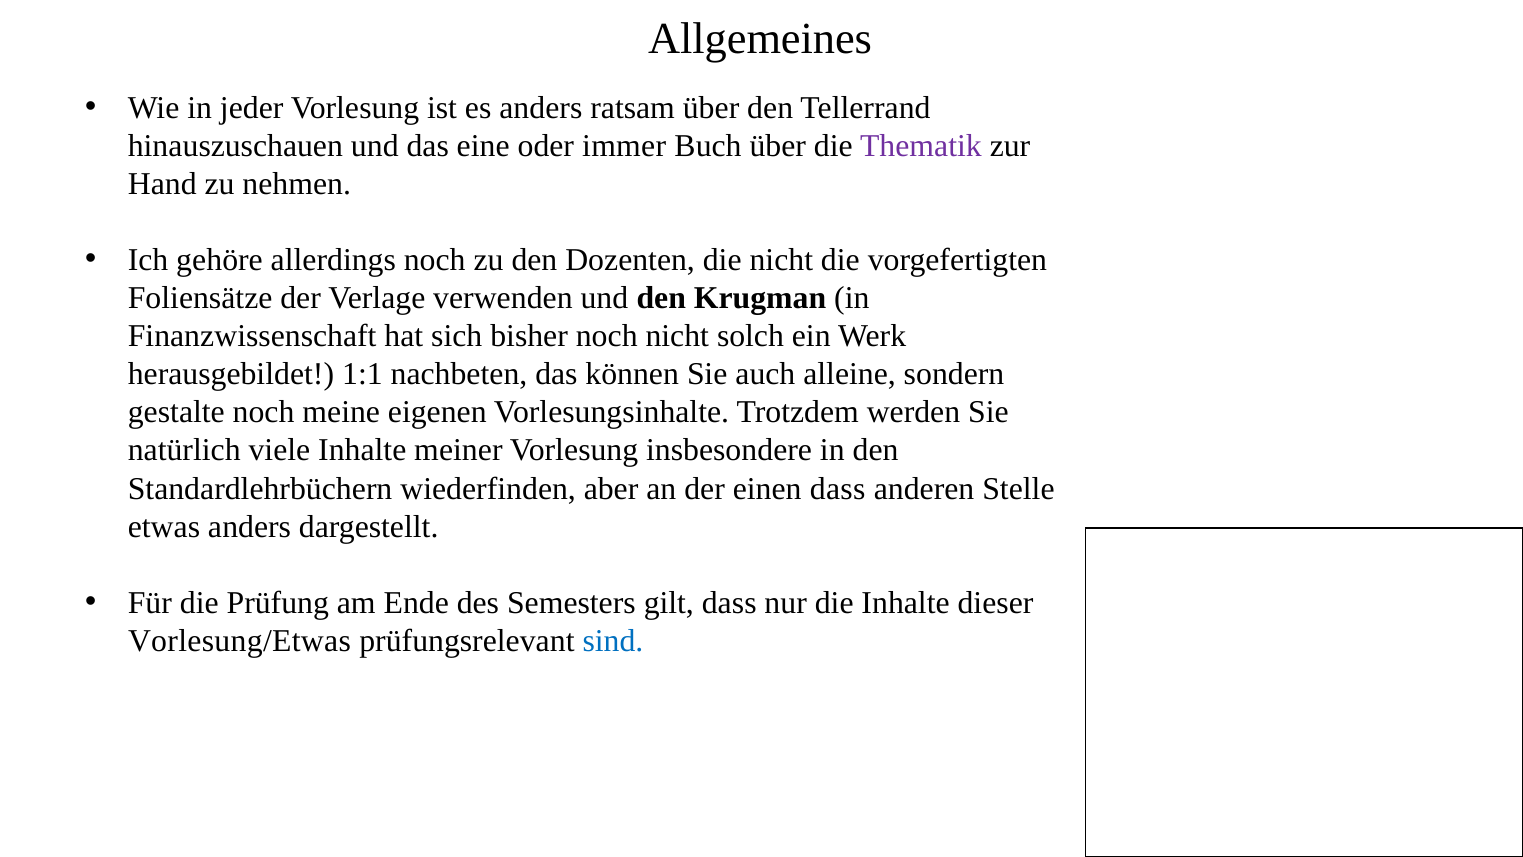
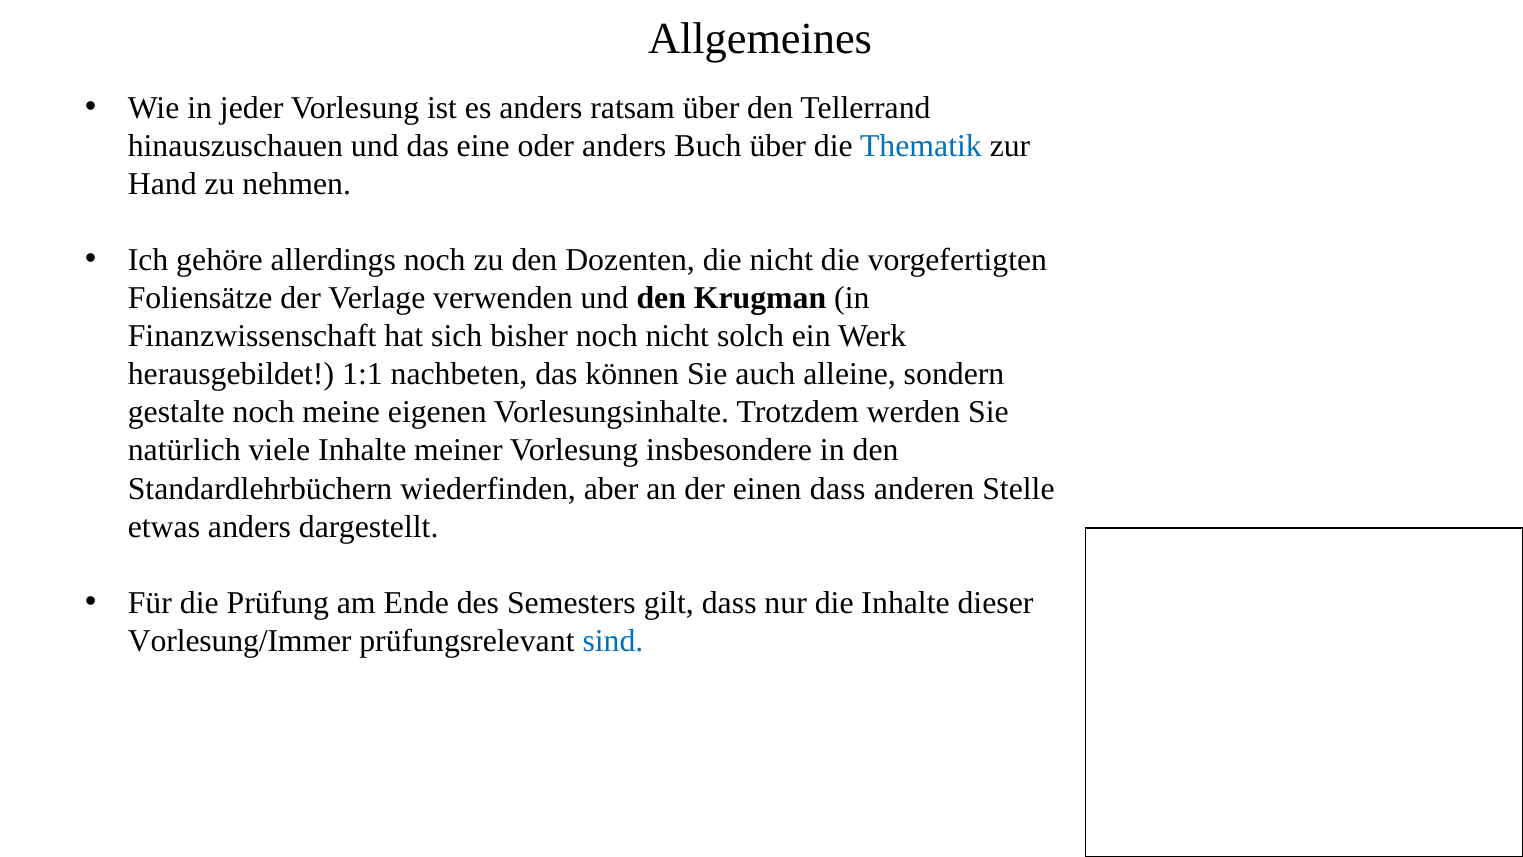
oder immer: immer -> anders
Thematik colour: purple -> blue
Vorlesung/Etwas: Vorlesung/Etwas -> Vorlesung/Immer
